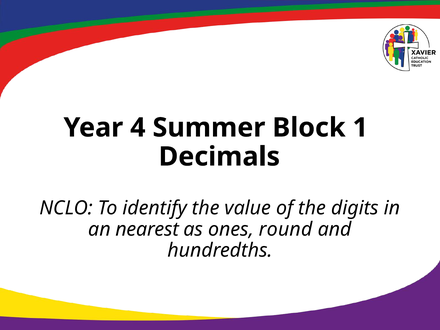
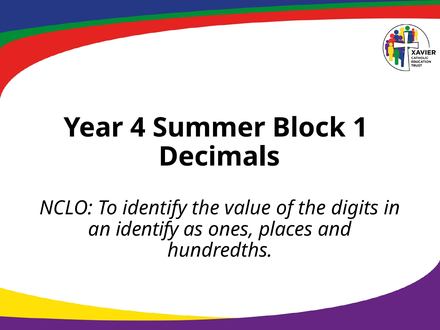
an nearest: nearest -> identify
round: round -> places
